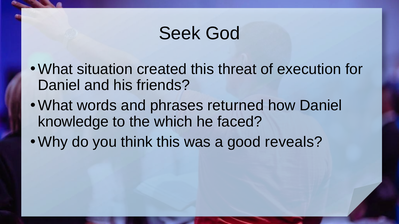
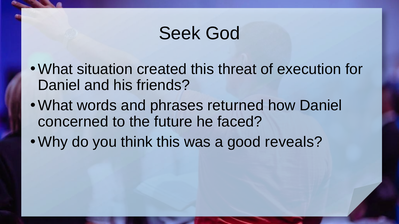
knowledge: knowledge -> concerned
which: which -> future
